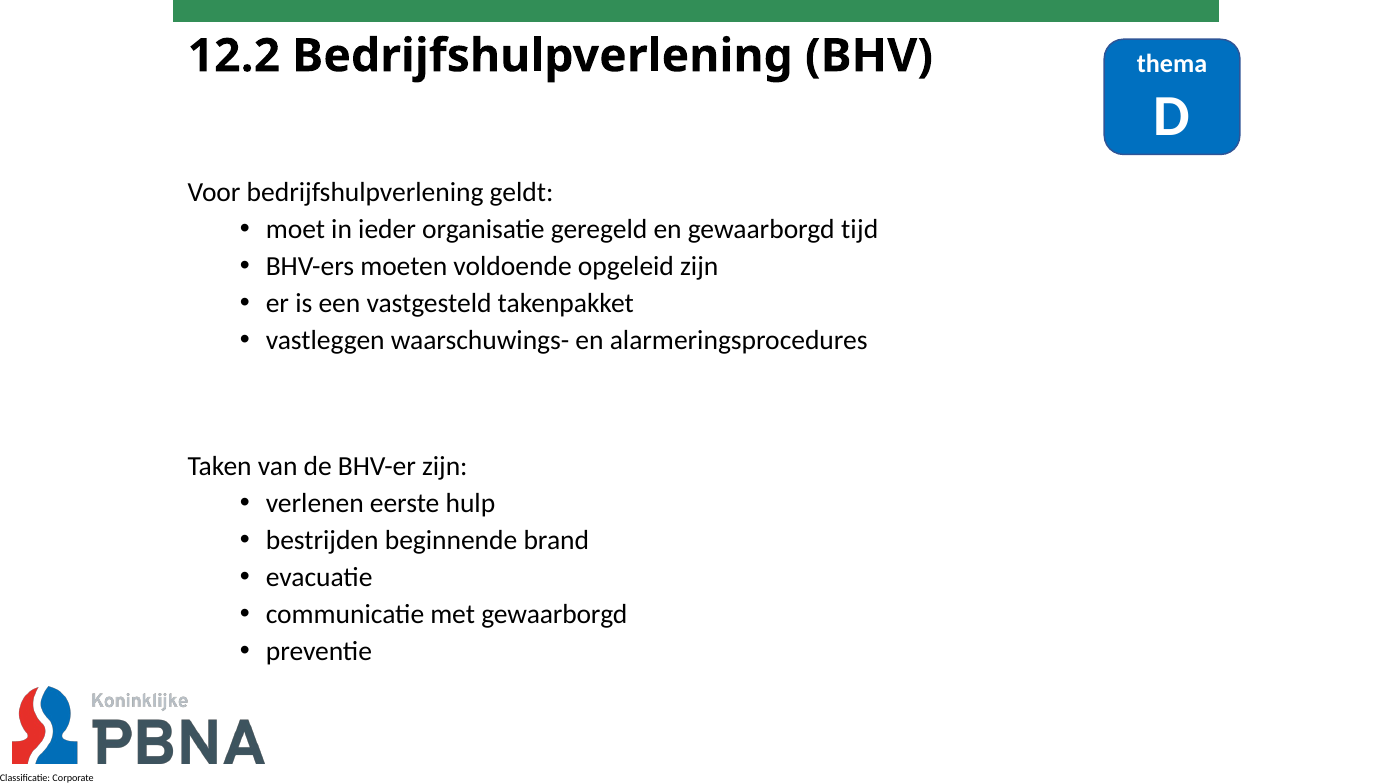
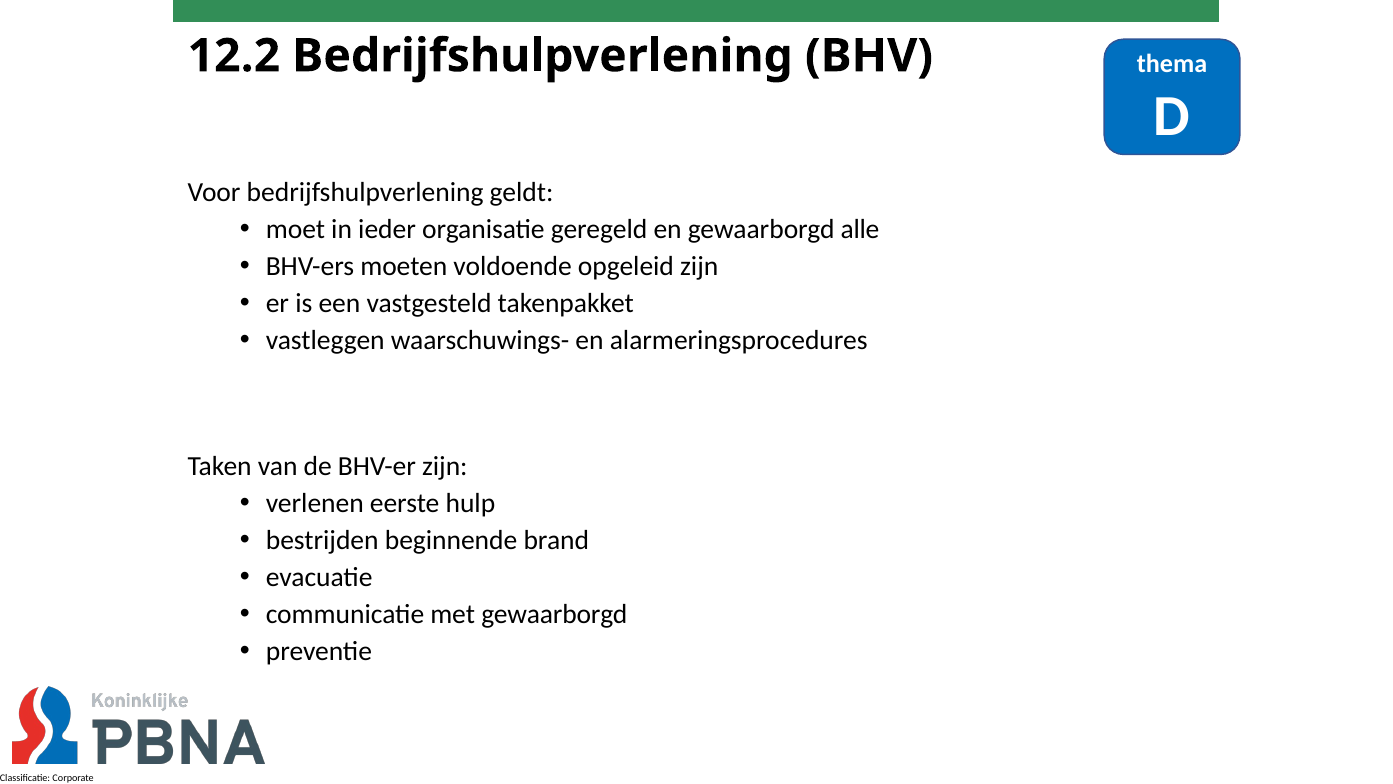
tijd: tijd -> alle
